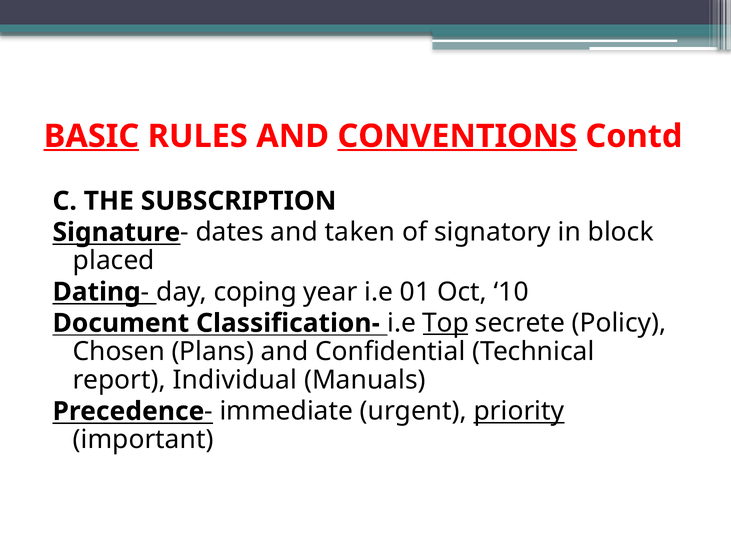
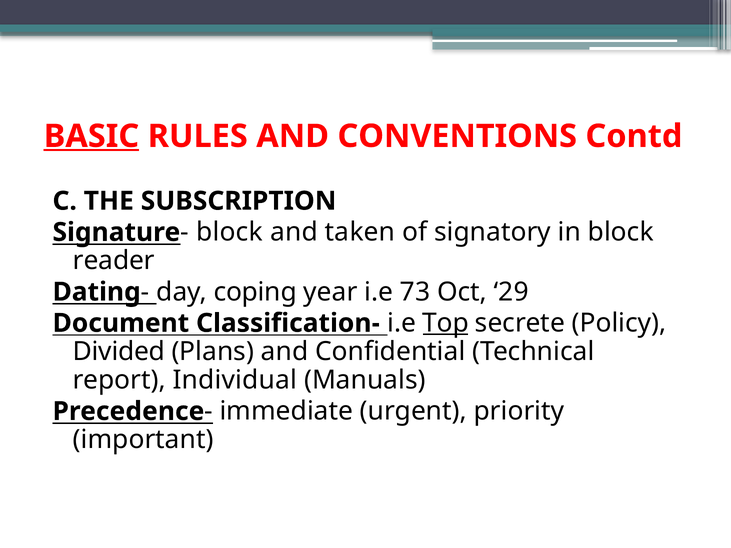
CONVENTIONS underline: present -> none
dates at (230, 232): dates -> block
placed: placed -> reader
01: 01 -> 73
10: 10 -> 29
Chosen: Chosen -> Divided
priority underline: present -> none
